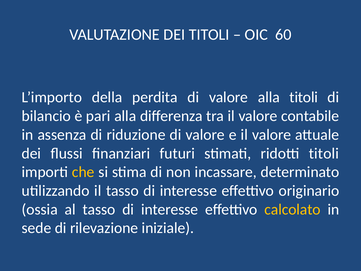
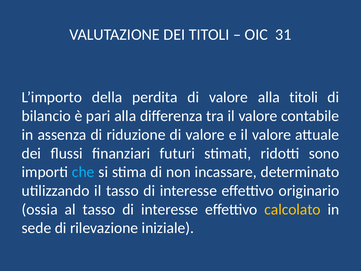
60: 60 -> 31
ridotti titoli: titoli -> sono
che colour: yellow -> light blue
